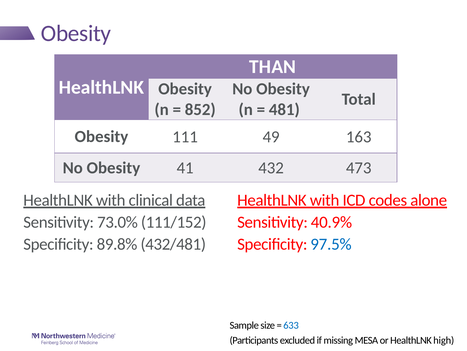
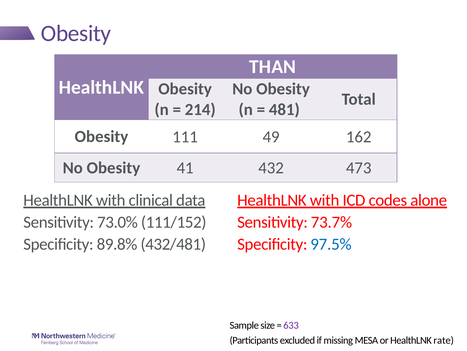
852: 852 -> 214
163: 163 -> 162
40.9%: 40.9% -> 73.7%
633 colour: blue -> purple
high: high -> rate
